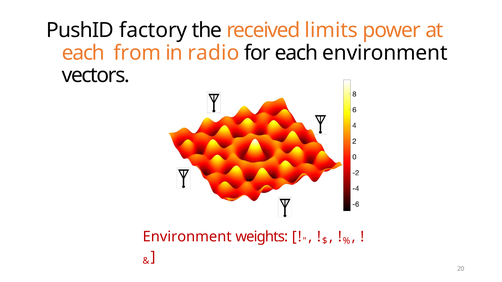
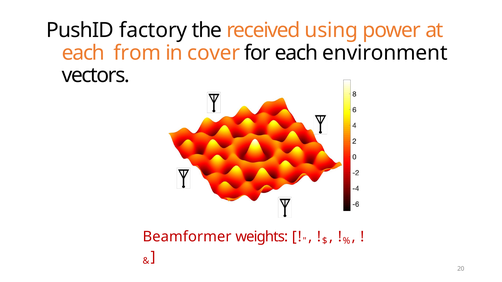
limits: limits -> using
radio: radio -> cover
Environment at (187, 237): Environment -> Beamformer
